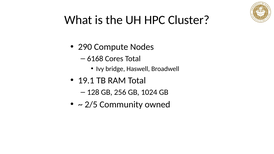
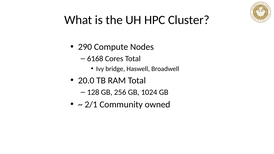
19.1: 19.1 -> 20.0
2/5: 2/5 -> 2/1
